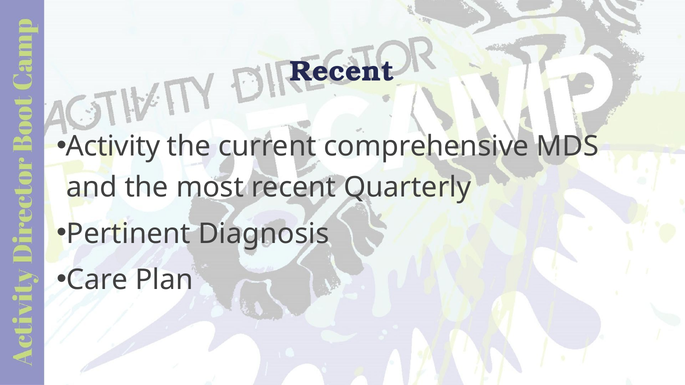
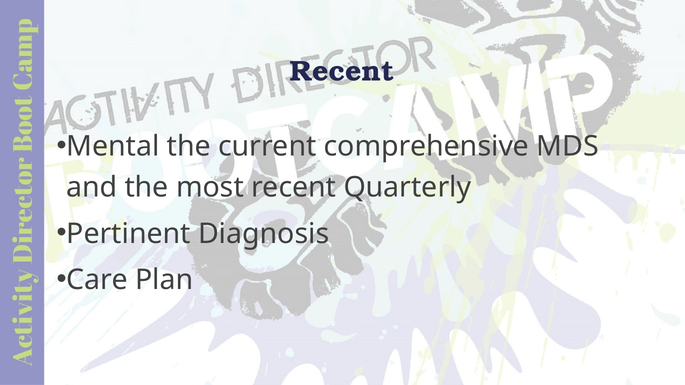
Activity: Activity -> Mental
